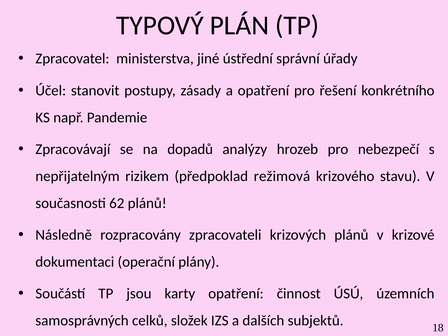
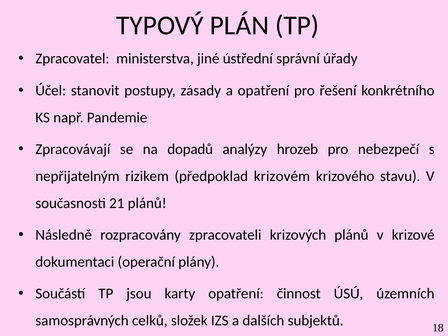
režimová: režimová -> krizovém
62: 62 -> 21
